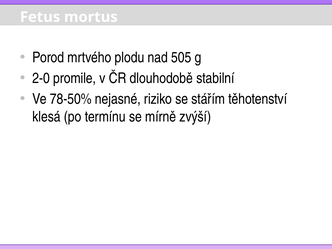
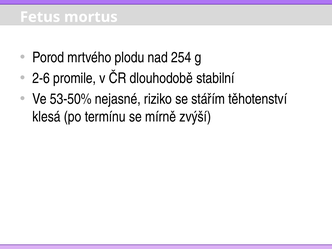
505: 505 -> 254
2-0: 2-0 -> 2-6
78-50%: 78-50% -> 53-50%
